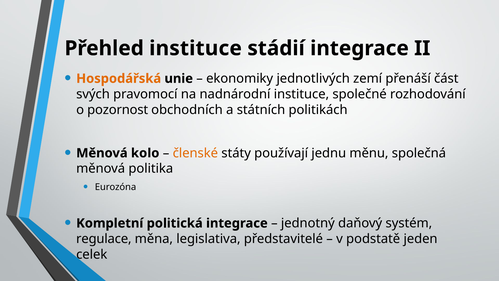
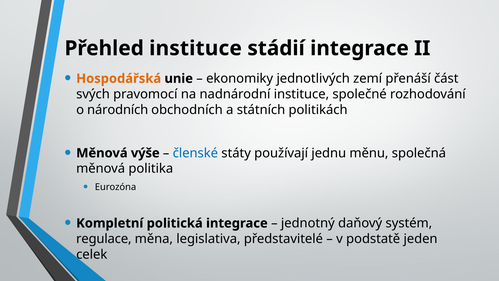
pozornost: pozornost -> národních
kolo: kolo -> výše
členské colour: orange -> blue
